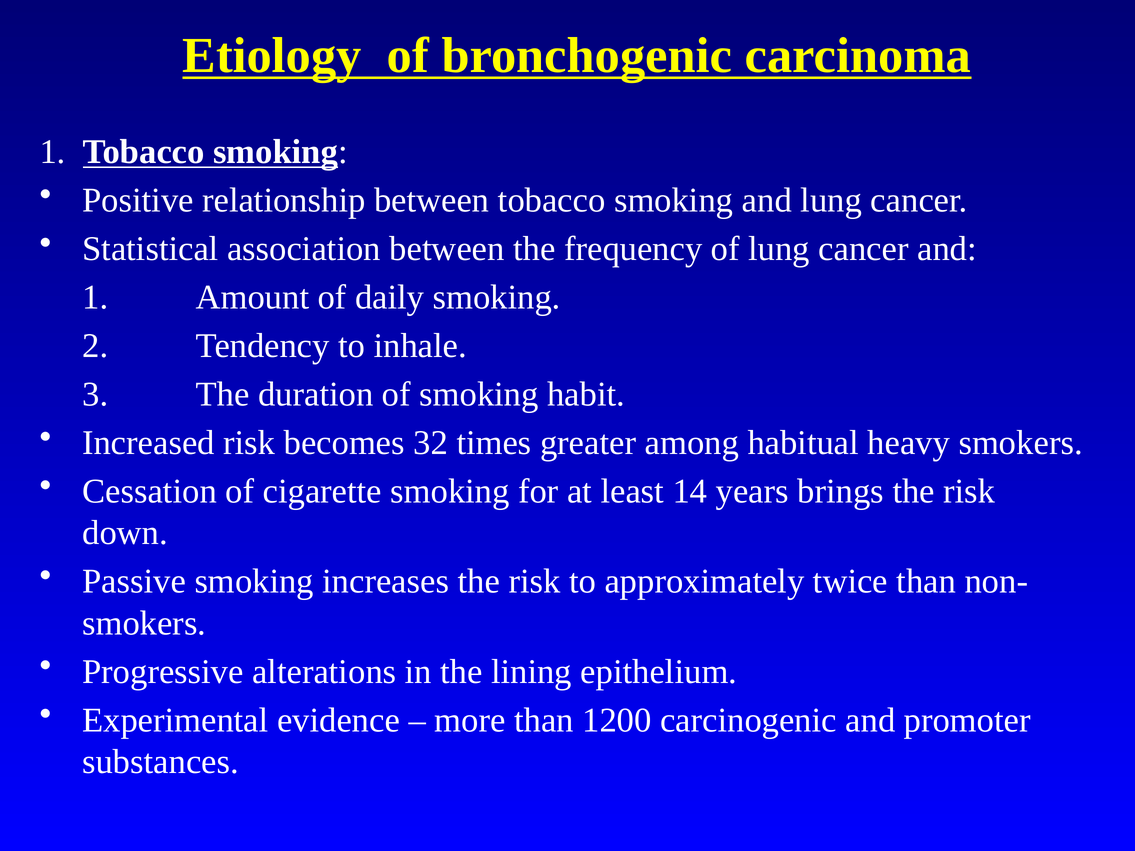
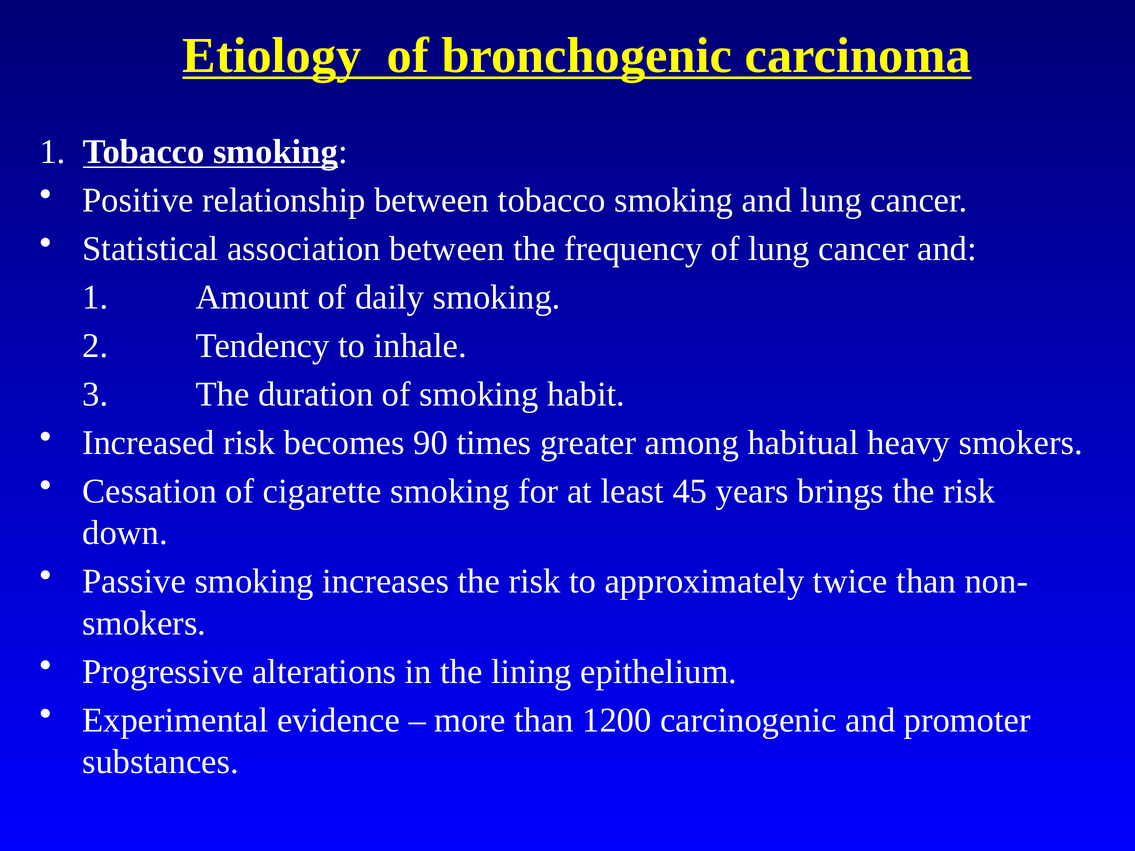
32: 32 -> 90
14: 14 -> 45
